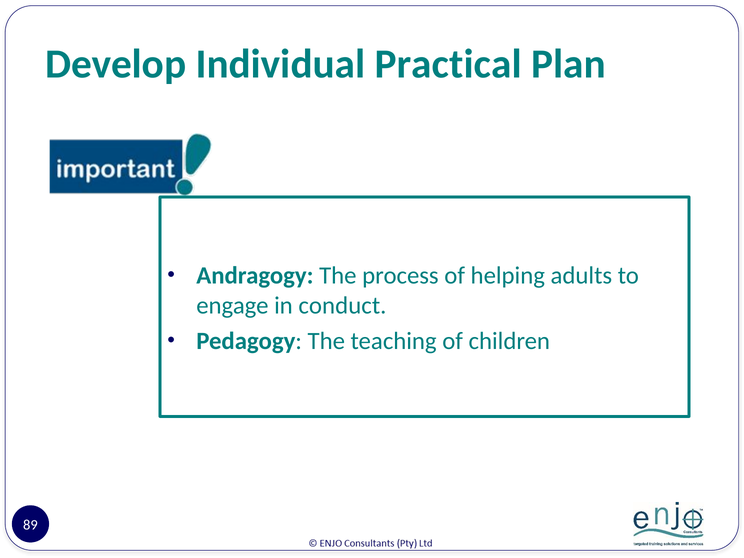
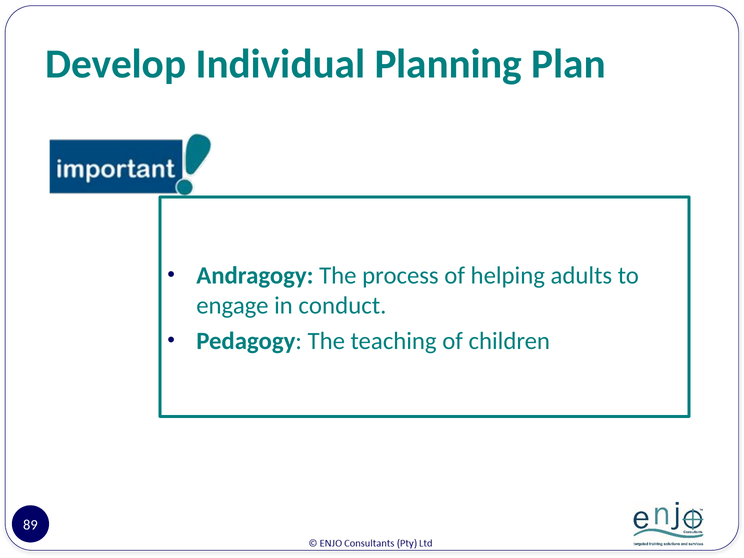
Practical: Practical -> Planning
